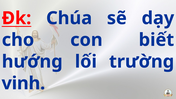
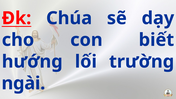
vinh: vinh -> ngài
